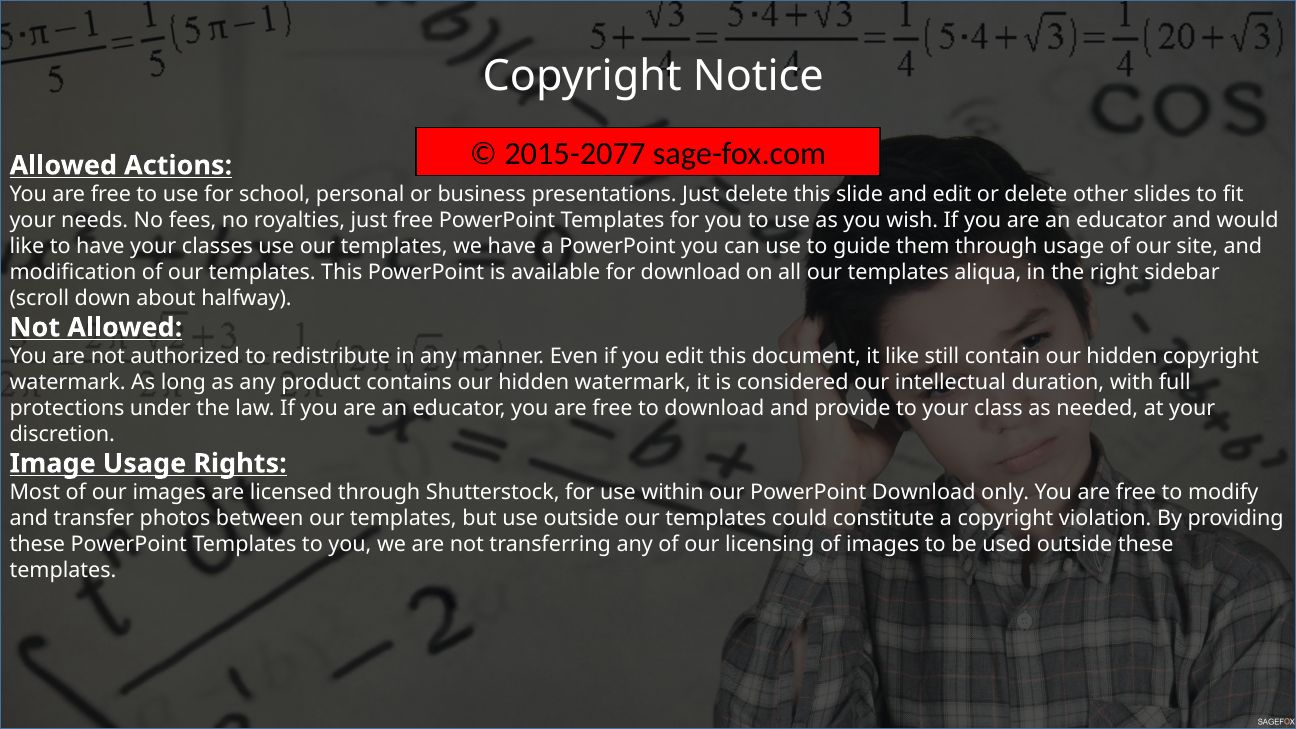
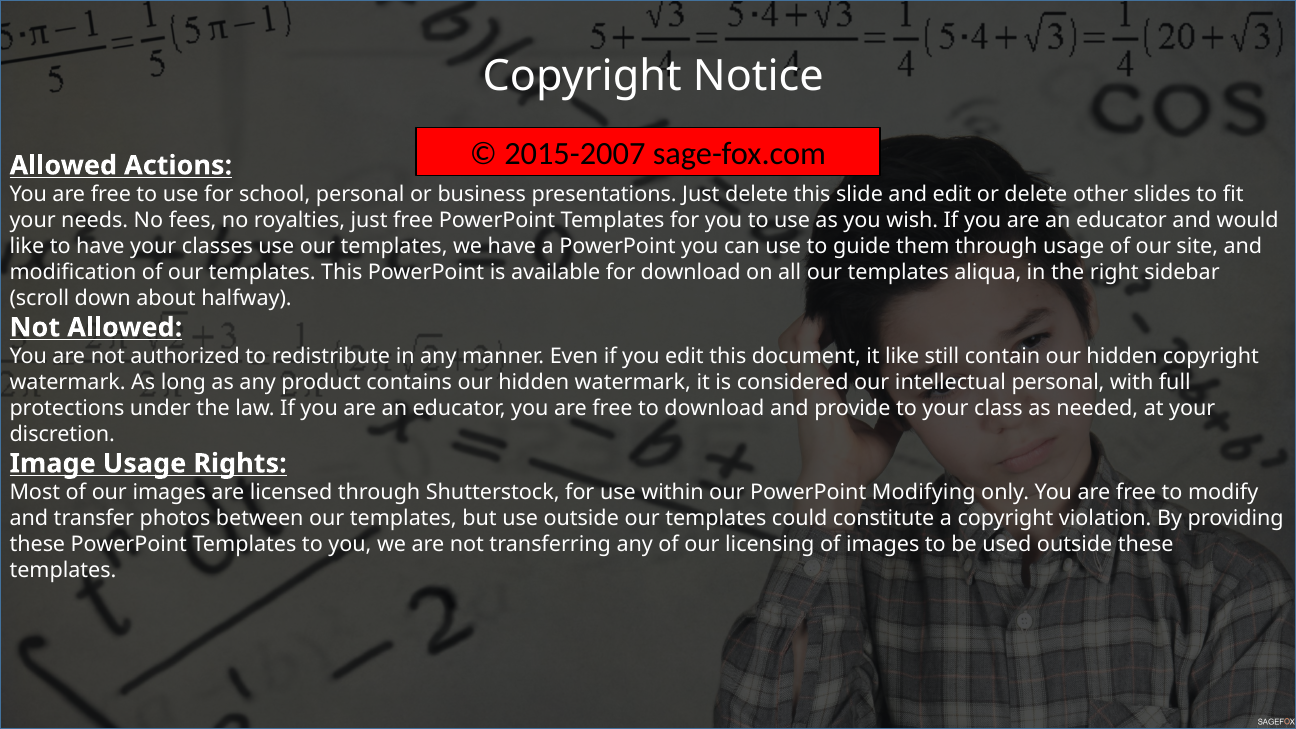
2015-2077: 2015-2077 -> 2015-2007
intellectual duration: duration -> personal
PowerPoint Download: Download -> Modifying
